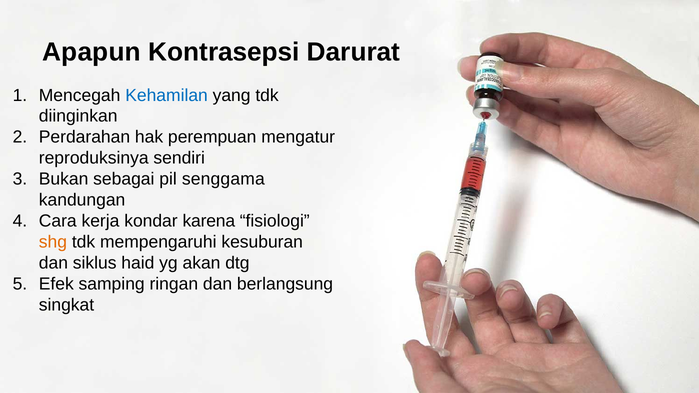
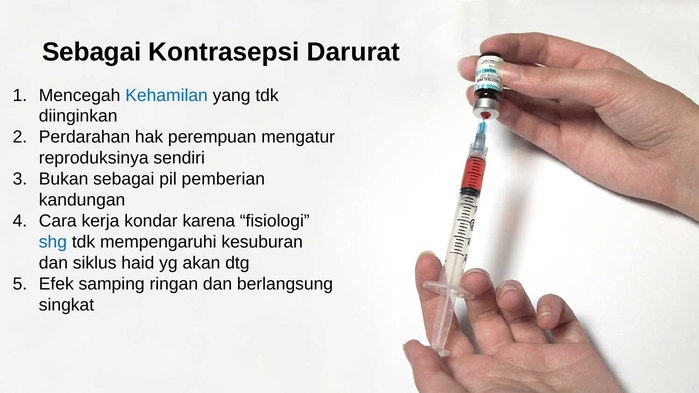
Apapun at (92, 52): Apapun -> Sebagai
senggama: senggama -> pemberian
shg colour: orange -> blue
